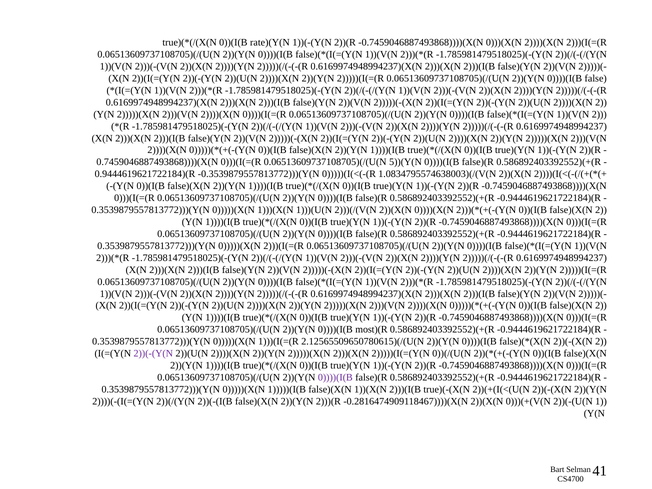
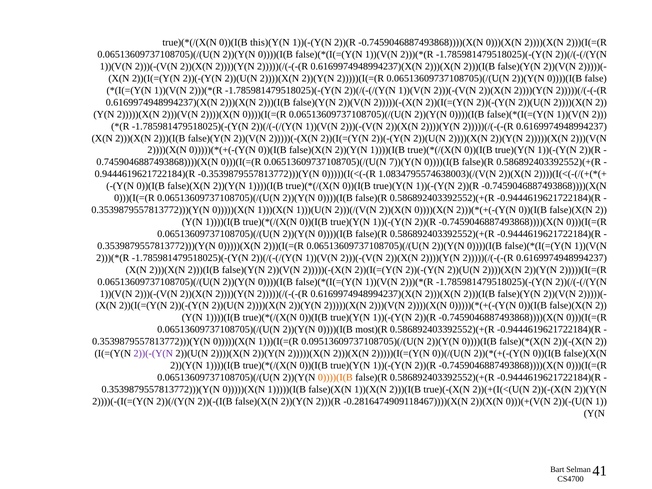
rate)(Y(N: rate)(Y(N -> this)(Y(N
5))(Y(N: 5))(Y(N -> 7))(Y(N
2.12565509650780615)(/(U(N: 2.12565509650780615)(/(U(N -> 0.09513609737108705)(/(U(N
0))))(I(B at (335, 377) colour: purple -> orange
